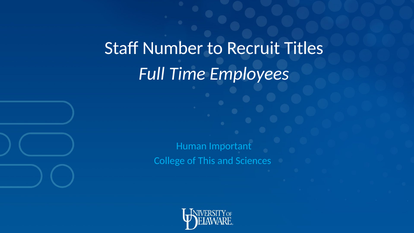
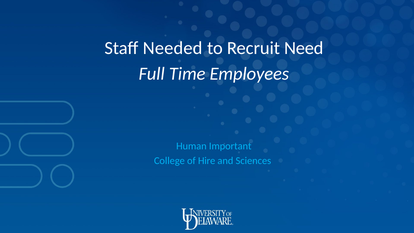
Number: Number -> Needed
Titles: Titles -> Need
This: This -> Hire
